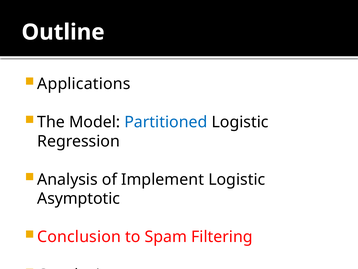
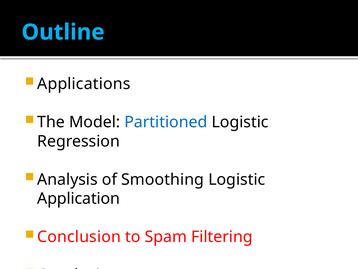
Outline colour: white -> light blue
Implement: Implement -> Smoothing
Asymptotic: Asymptotic -> Application
